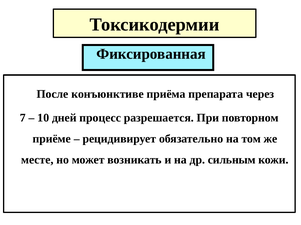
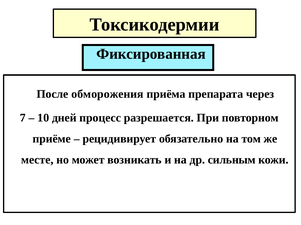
конъюнктиве: конъюнктиве -> обморожения
